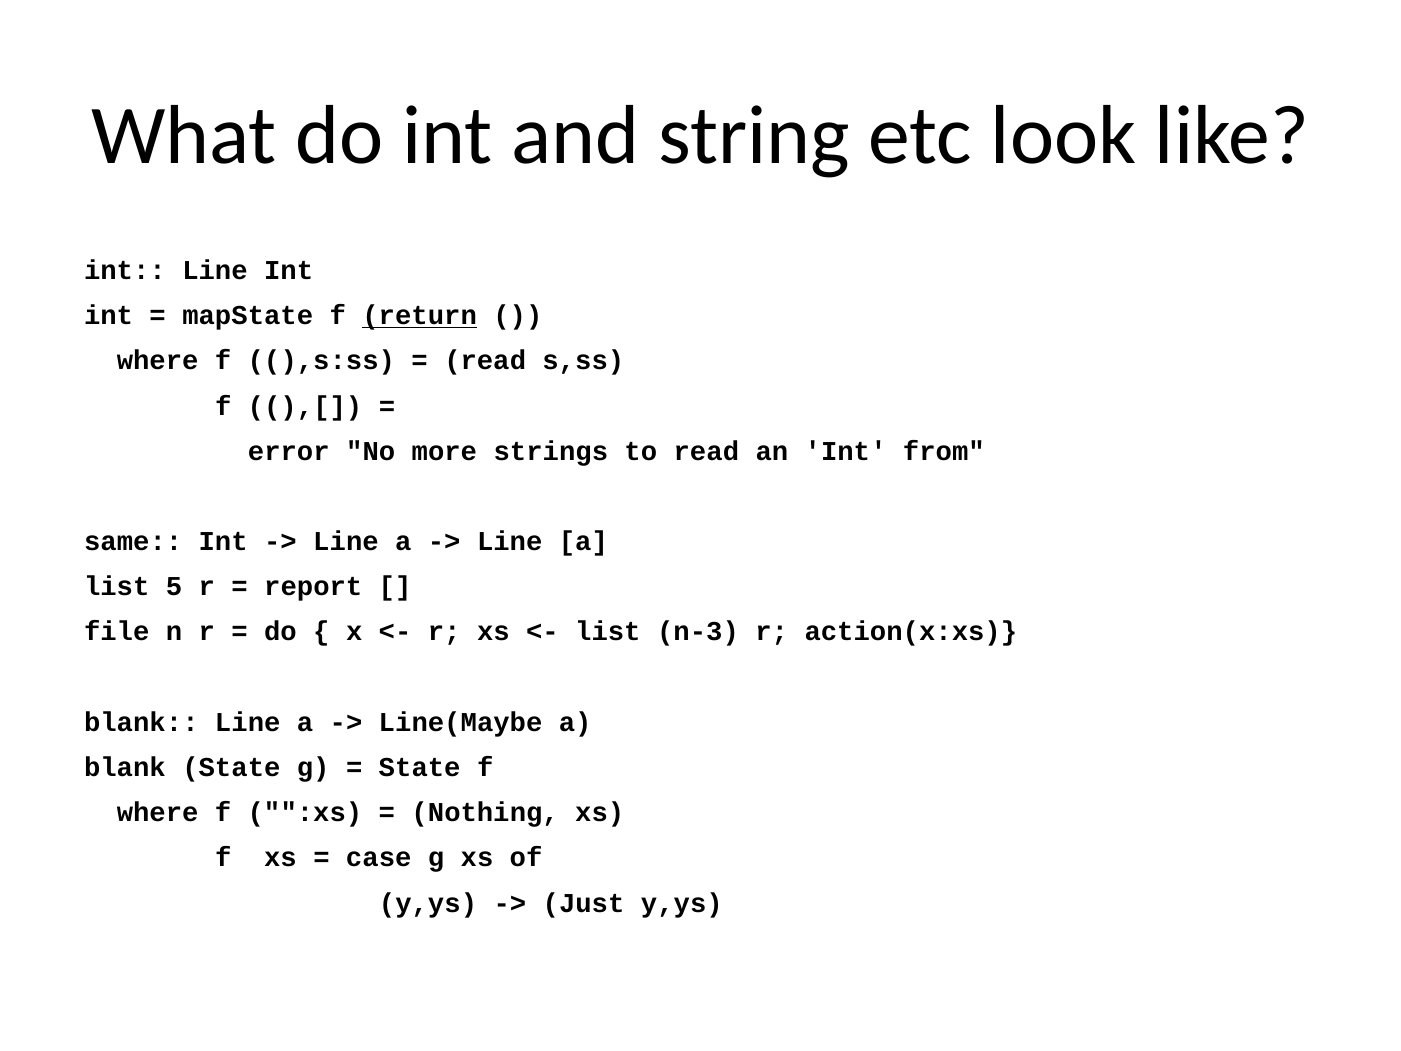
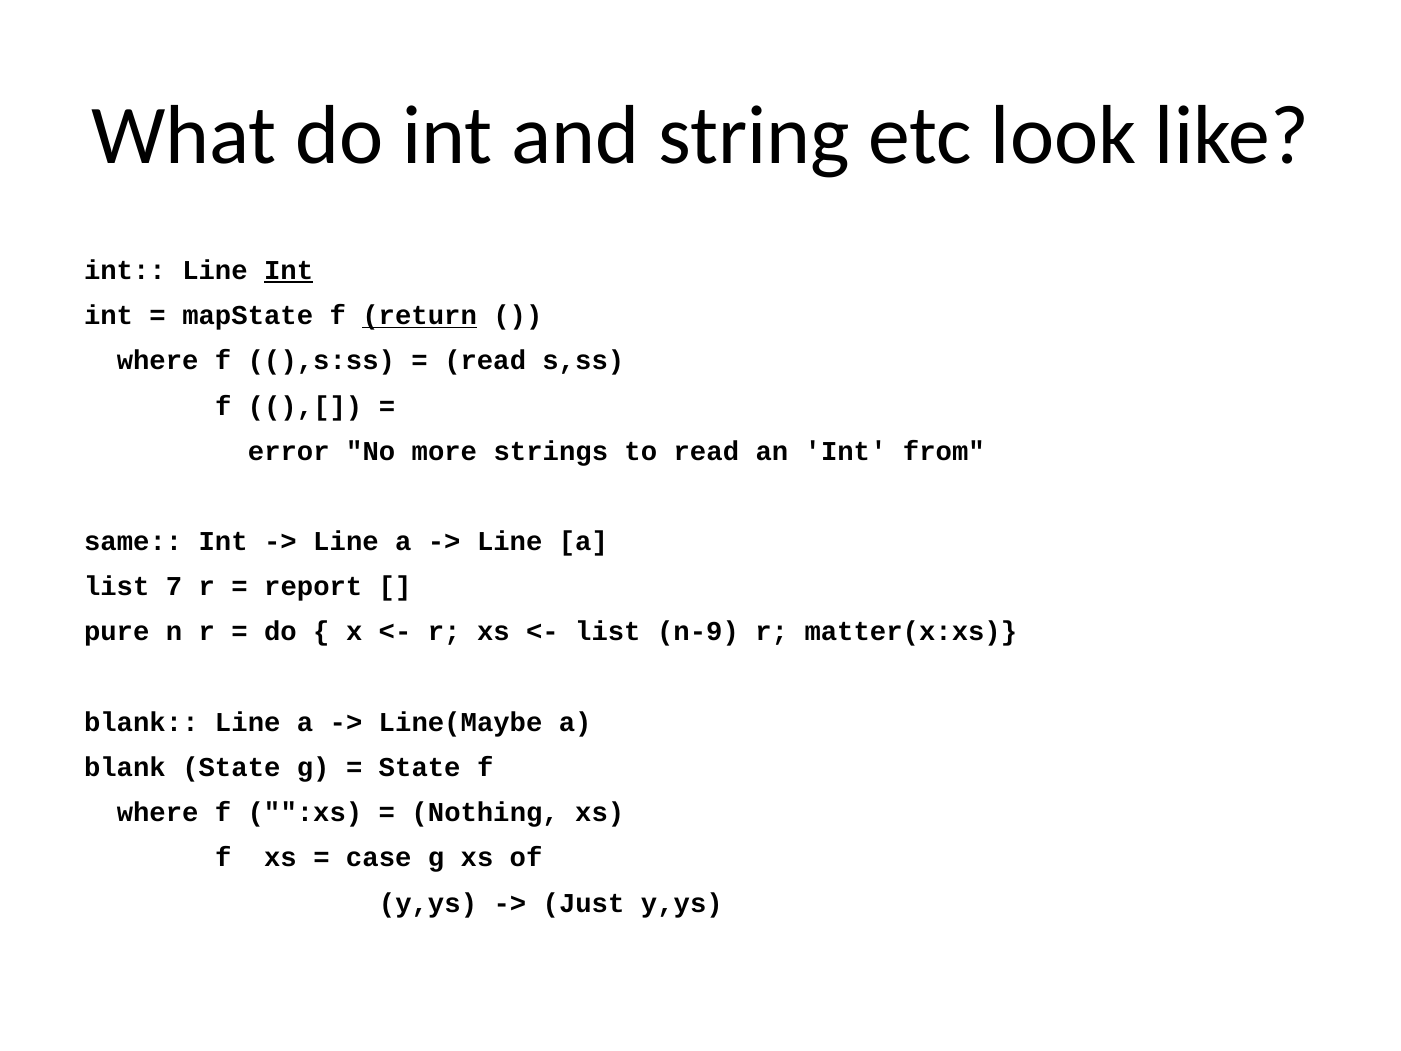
Int at (289, 270) underline: none -> present
5: 5 -> 7
file: file -> pure
n-3: n-3 -> n-9
action(x:xs: action(x:xs -> matter(x:xs
